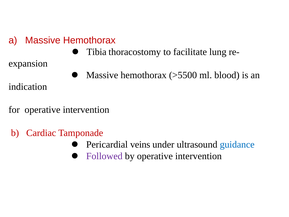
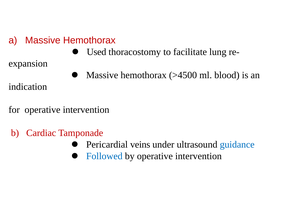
Tibia: Tibia -> Used
>5500: >5500 -> >4500
Followed colour: purple -> blue
